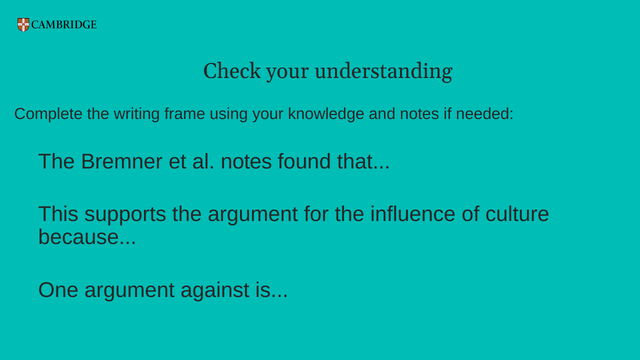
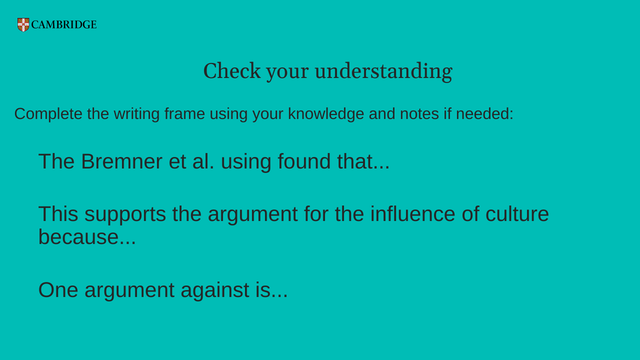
al notes: notes -> using
